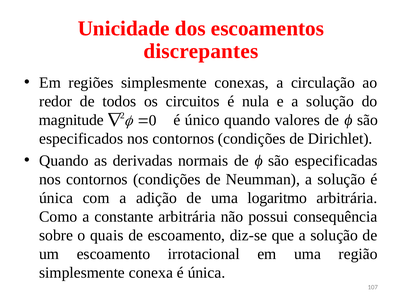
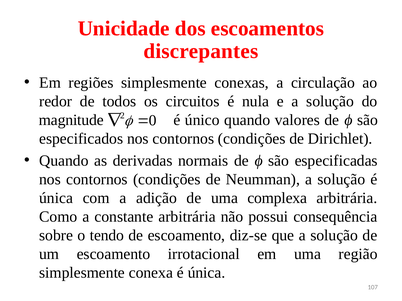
logaritmo: logaritmo -> complexa
quais: quais -> tendo
